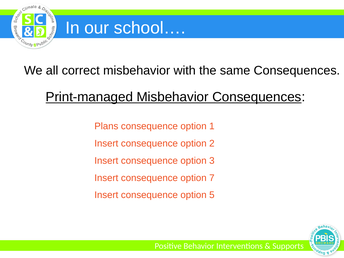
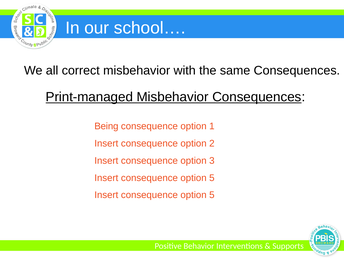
Plans: Plans -> Being
7 at (212, 178): 7 -> 5
